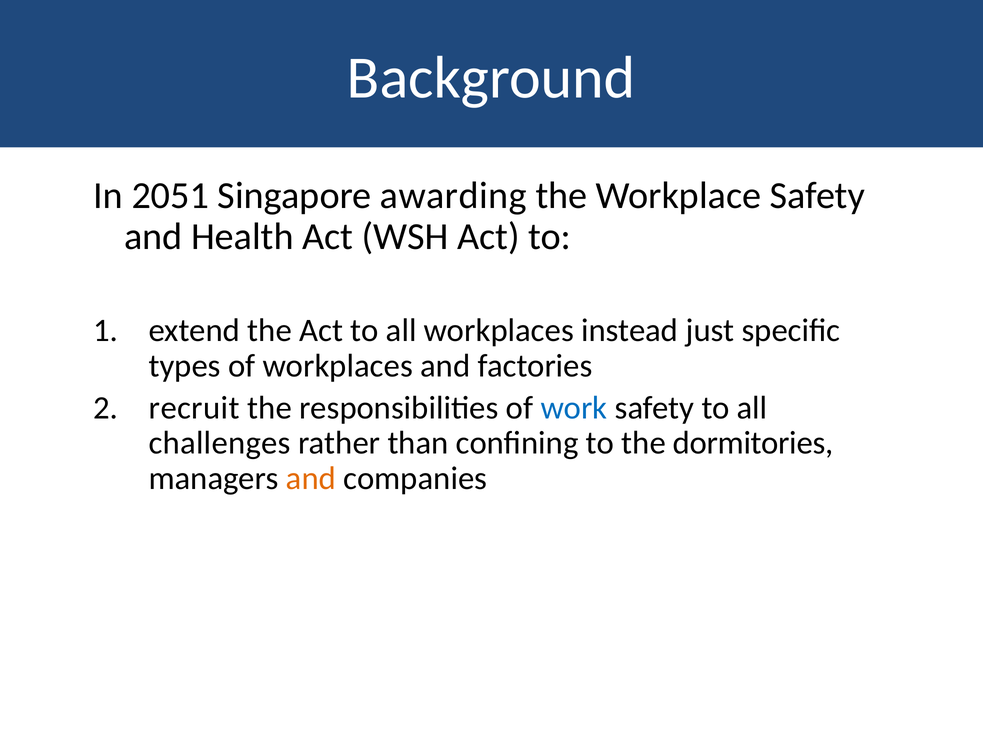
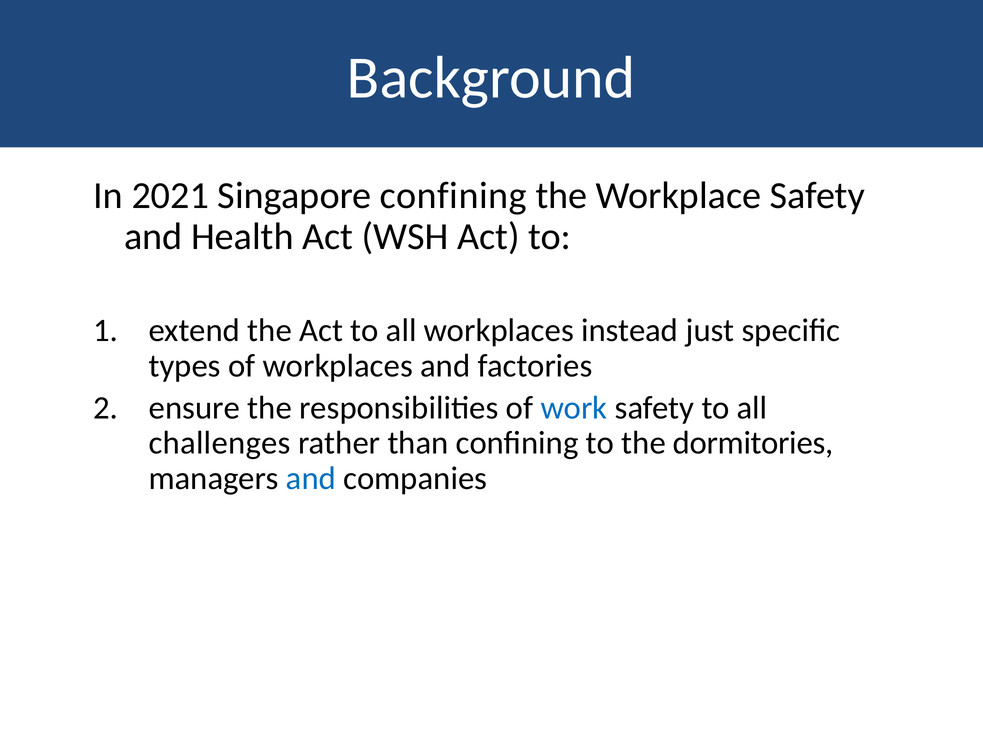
2051: 2051 -> 2021
Singapore awarding: awarding -> confining
recruit: recruit -> ensure
and at (311, 479) colour: orange -> blue
